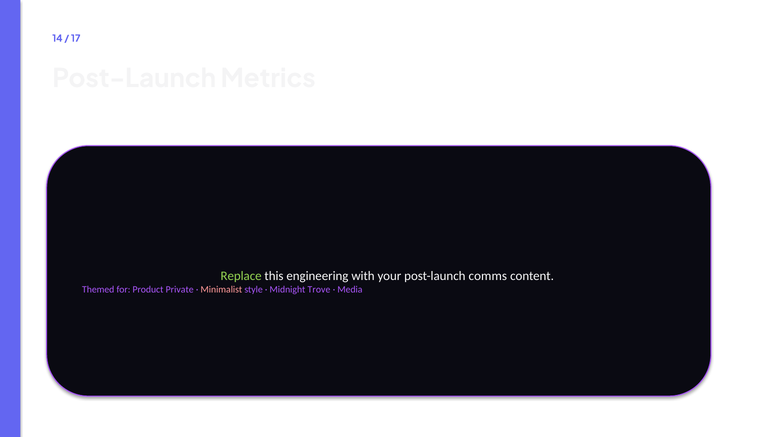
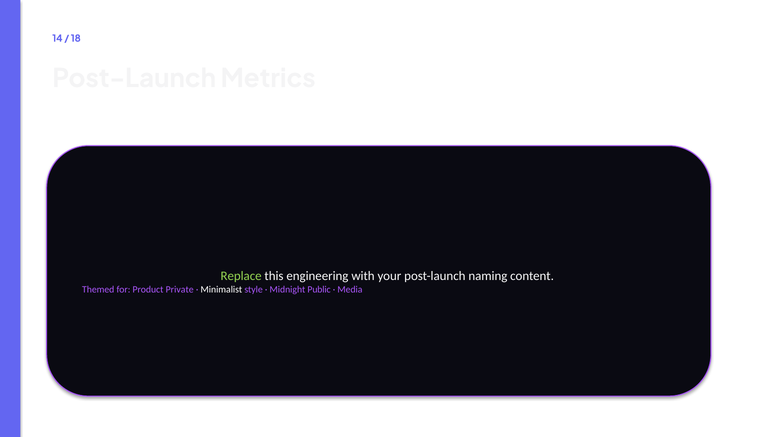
17: 17 -> 18
comms: comms -> naming
Minimalist colour: pink -> white
Trove: Trove -> Public
